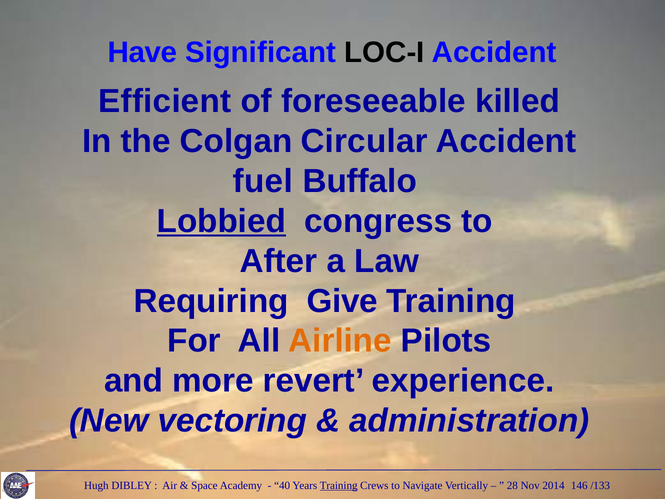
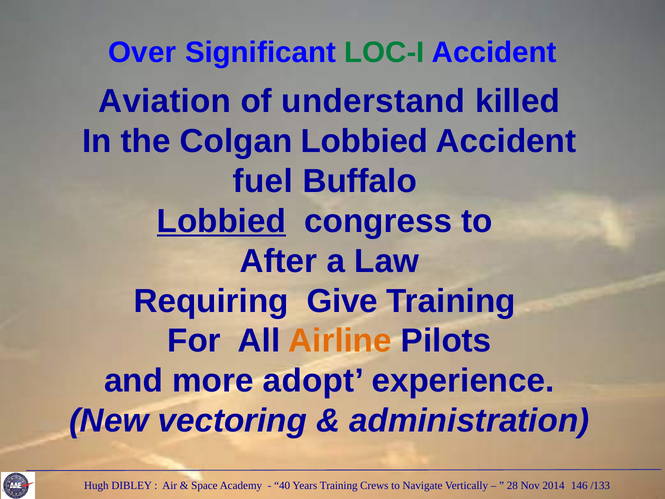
Have: Have -> Over
LOC-I colour: black -> green
Efficient: Efficient -> Aviation
foreseeable: foreseeable -> understand
Colgan Circular: Circular -> Lobbied
revert: revert -> adopt
Training at (339, 485) underline: present -> none
